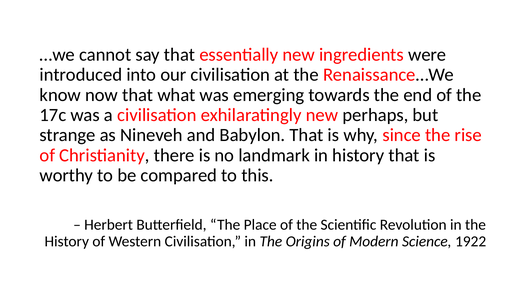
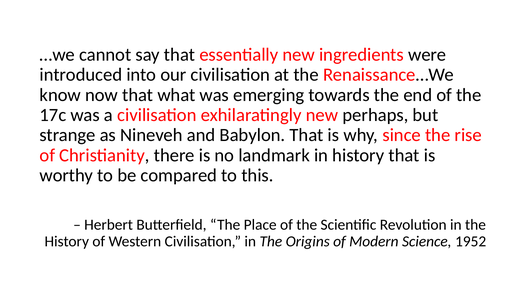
1922: 1922 -> 1952
